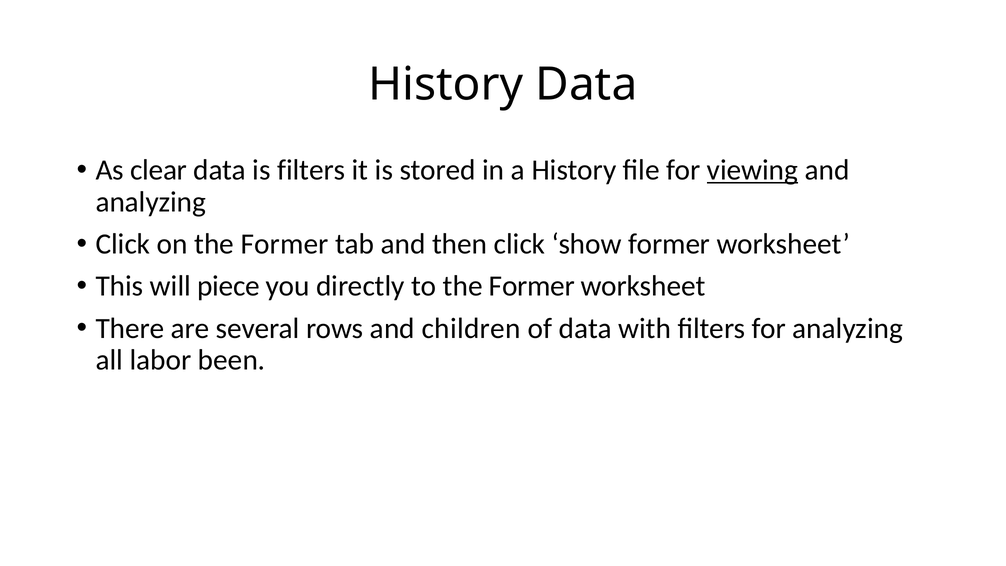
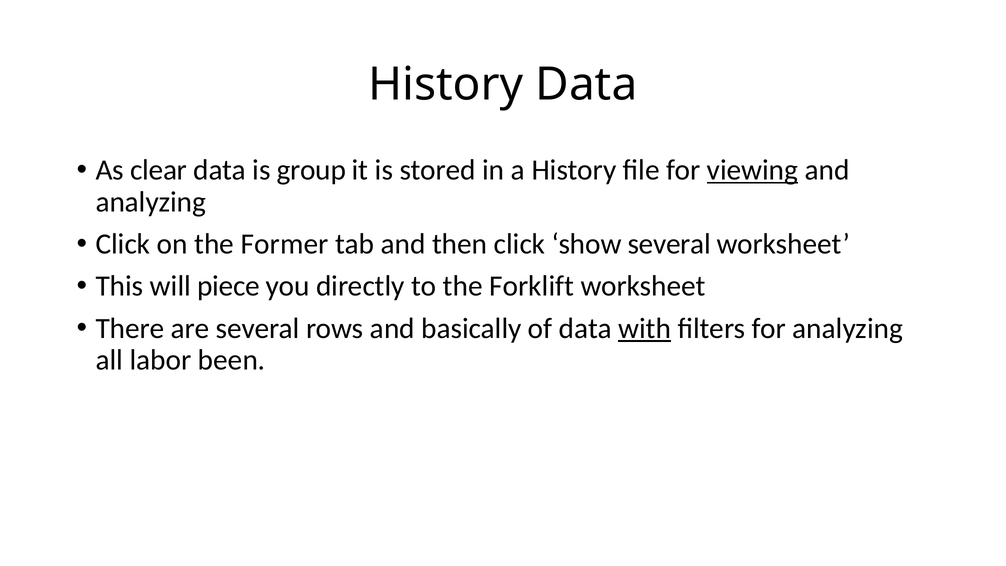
is filters: filters -> group
show former: former -> several
to the Former: Former -> Forklift
children: children -> basically
with underline: none -> present
